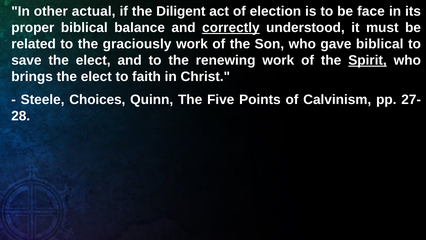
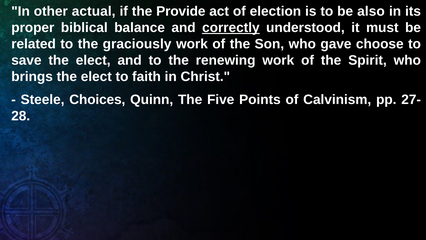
Diligent: Diligent -> Provide
face: face -> also
gave biblical: biblical -> choose
Spirit underline: present -> none
